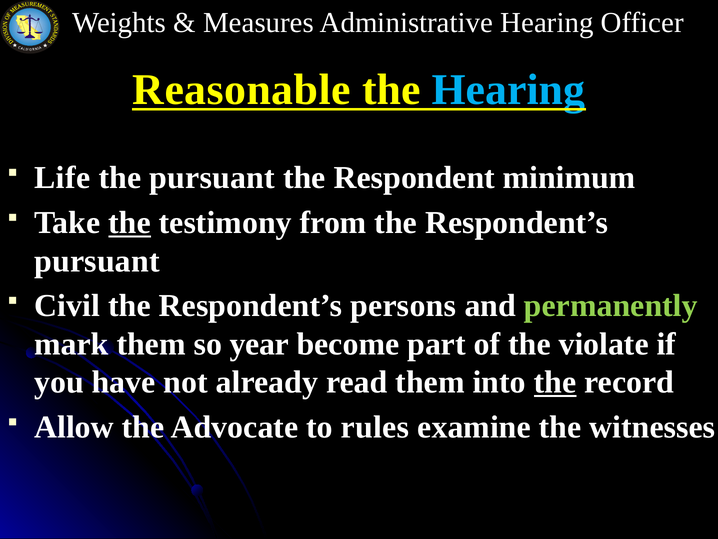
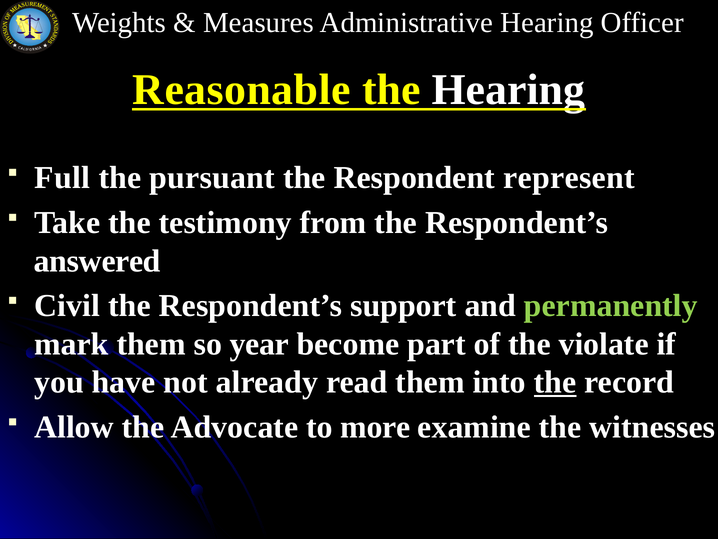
Hearing at (509, 90) colour: light blue -> white
Life: Life -> Full
minimum: minimum -> represent
the at (130, 222) underline: present -> none
pursuant at (97, 261): pursuant -> answered
persons: persons -> support
rules: rules -> more
